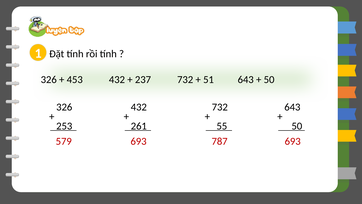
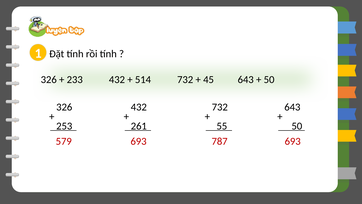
453: 453 -> 233
237: 237 -> 514
51: 51 -> 45
